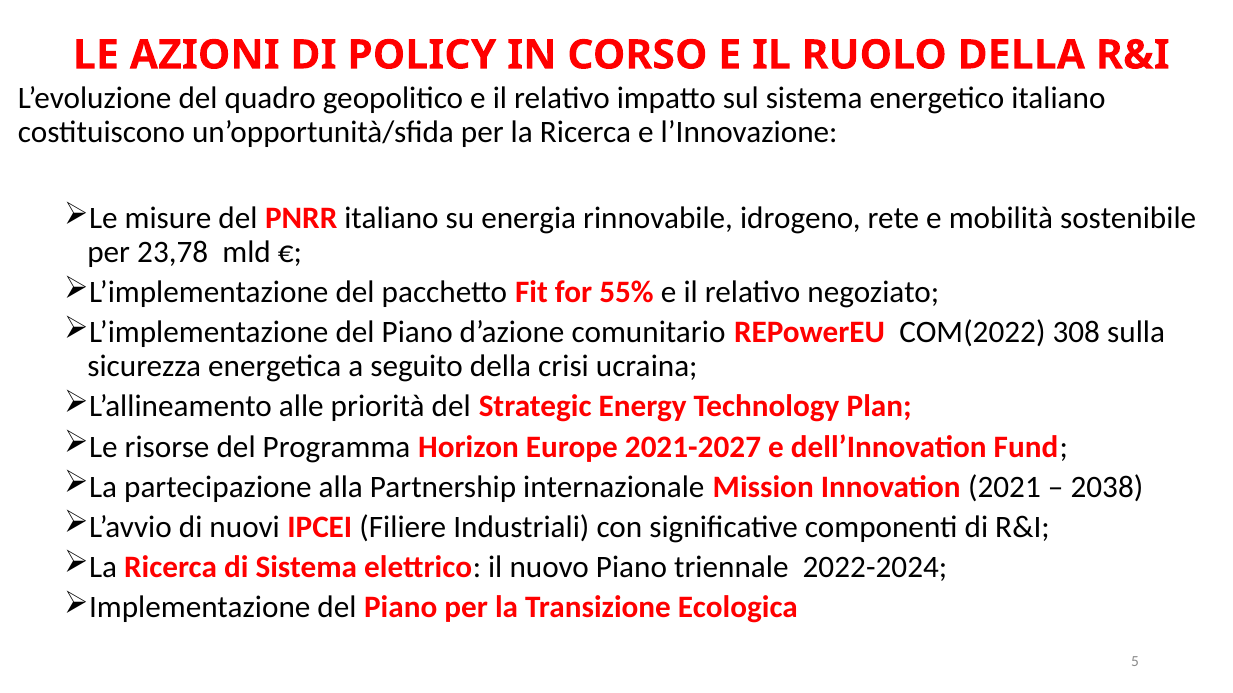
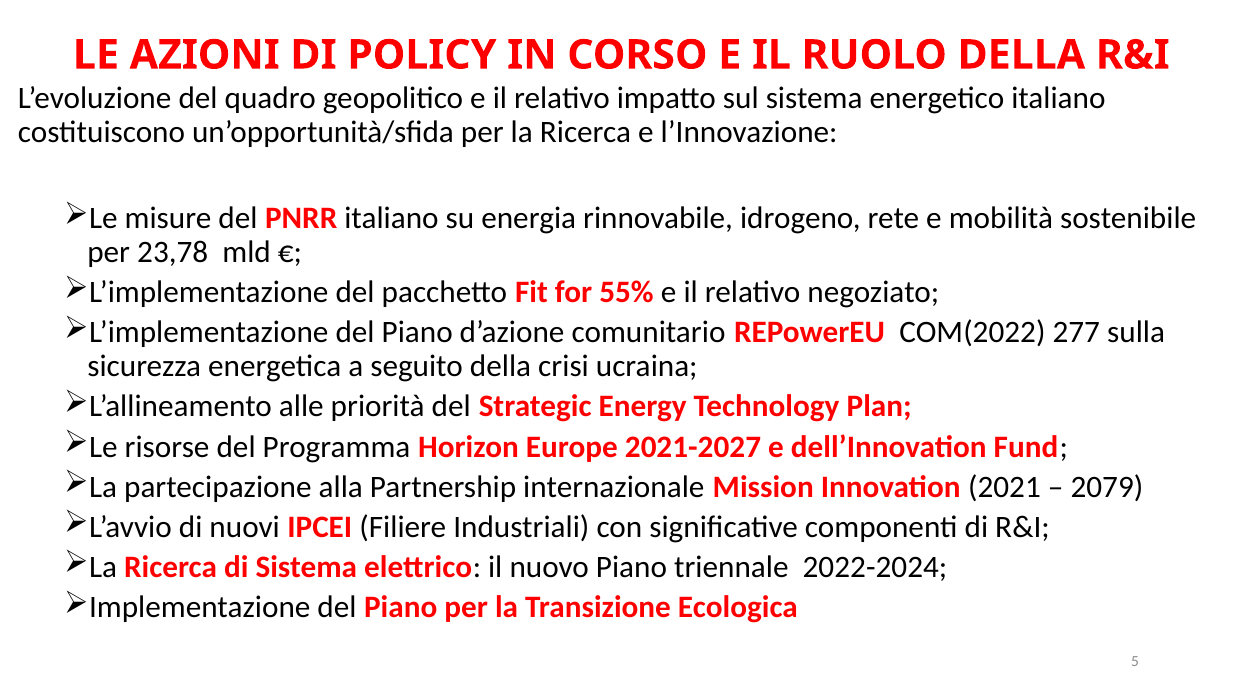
308: 308 -> 277
2038: 2038 -> 2079
